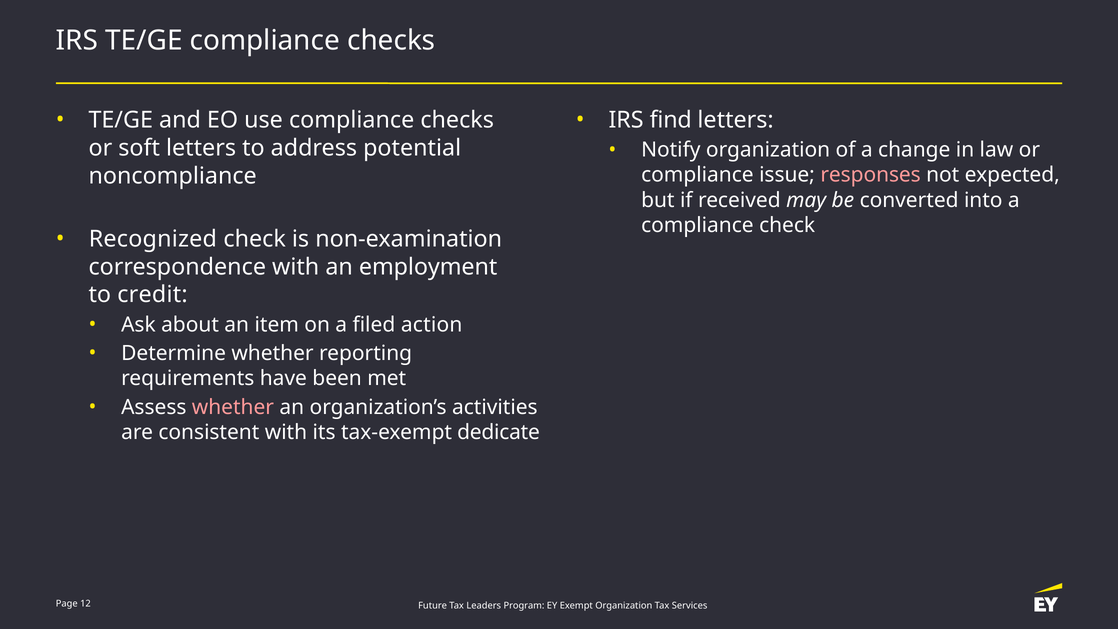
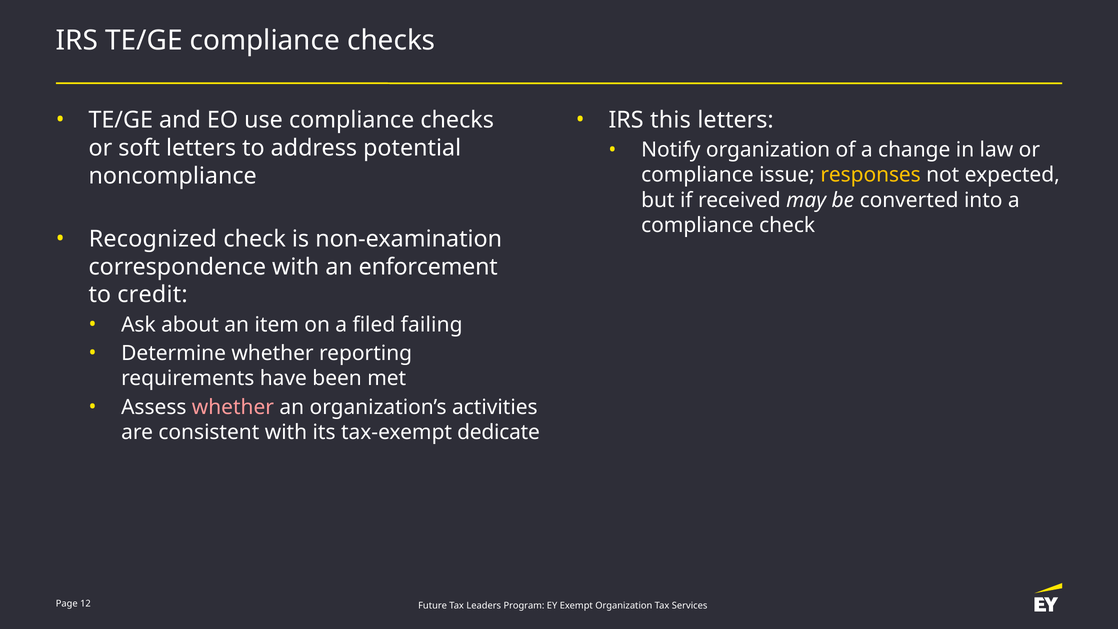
find: find -> this
responses colour: pink -> yellow
employment: employment -> enforcement
action: action -> failing
